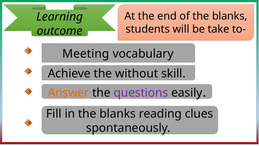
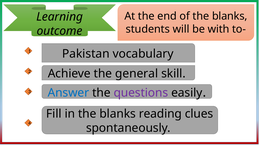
take: take -> with
Meeting: Meeting -> Pakistan
without: without -> general
Answer colour: orange -> blue
